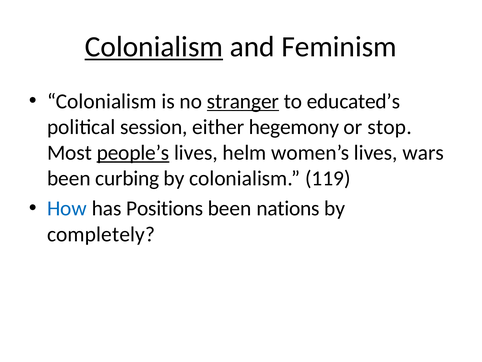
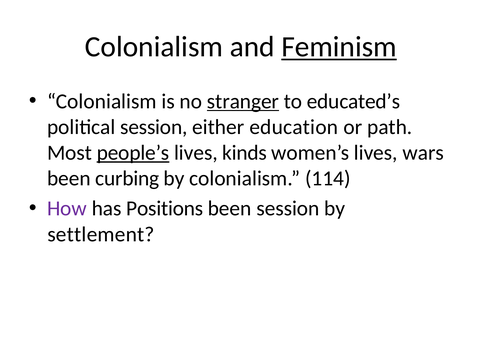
Colonialism at (154, 47) underline: present -> none
Feminism underline: none -> present
hegemony: hegemony -> education
stop: stop -> path
helm: helm -> kinds
119: 119 -> 114
How colour: blue -> purple
been nations: nations -> session
completely: completely -> settlement
